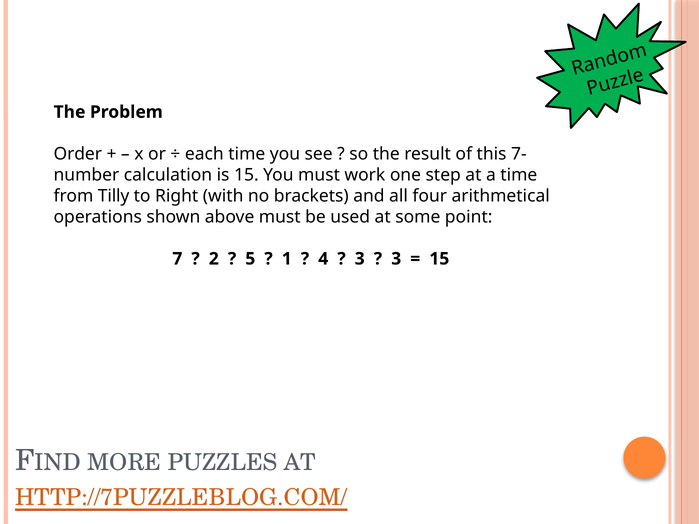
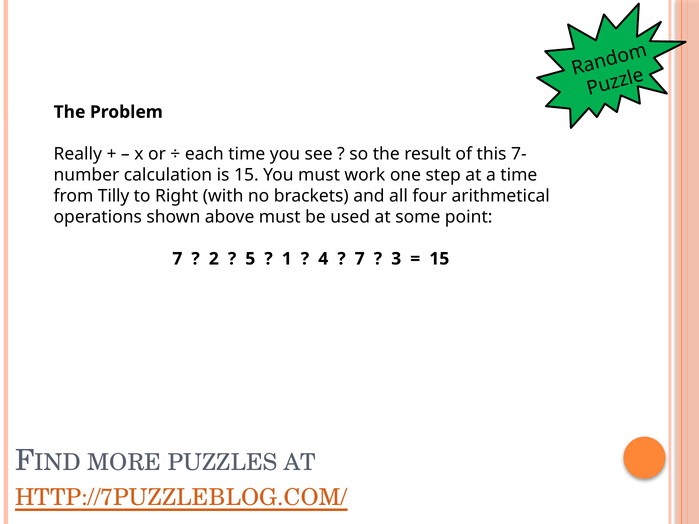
Order: Order -> Really
3 at (360, 259): 3 -> 7
